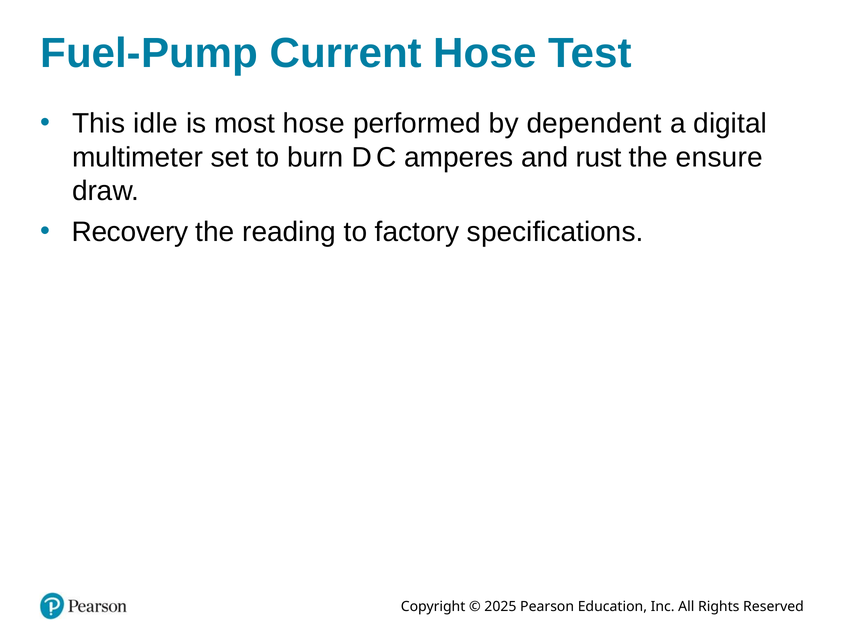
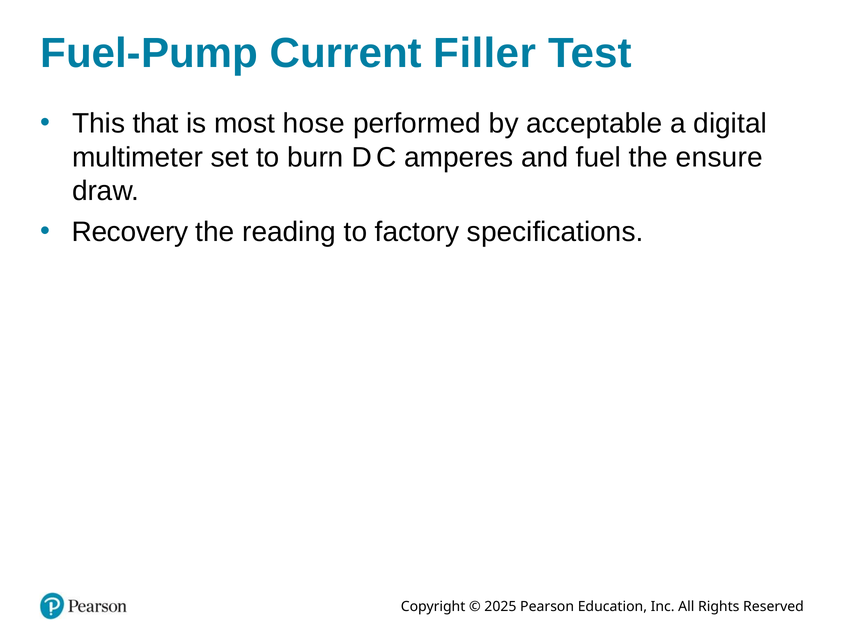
Current Hose: Hose -> Filler
idle: idle -> that
dependent: dependent -> acceptable
rust: rust -> fuel
